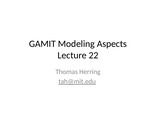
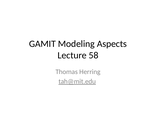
22: 22 -> 58
